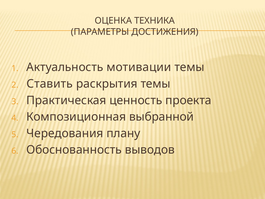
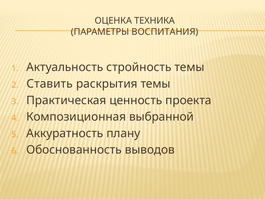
ДОСТИЖЕНИЯ: ДОСТИЖЕНИЯ -> ВОСПИТАНИЯ
мотивации: мотивации -> стройность
Чередования: Чередования -> Аккуратность
